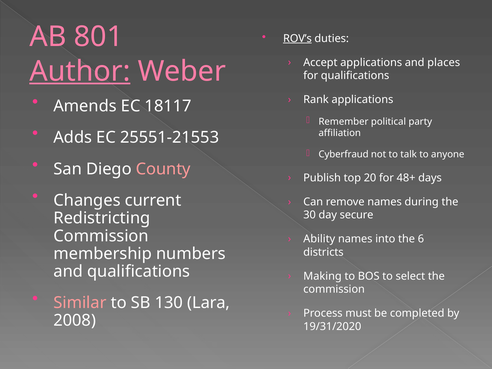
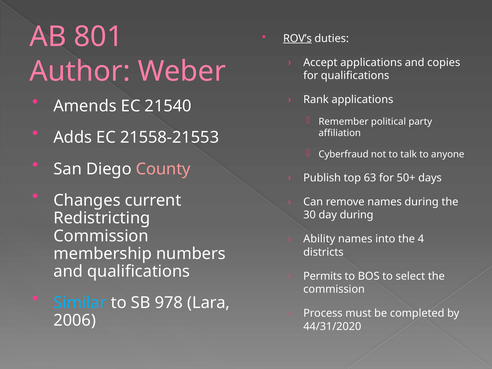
places: places -> copies
Author underline: present -> none
18117: 18117 -> 21540
25551-21553: 25551-21553 -> 21558-21553
20: 20 -> 63
48+: 48+ -> 50+
day secure: secure -> during
6: 6 -> 4
Making: Making -> Permits
Similar colour: pink -> light blue
130: 130 -> 978
2008: 2008 -> 2006
19/31/2020: 19/31/2020 -> 44/31/2020
